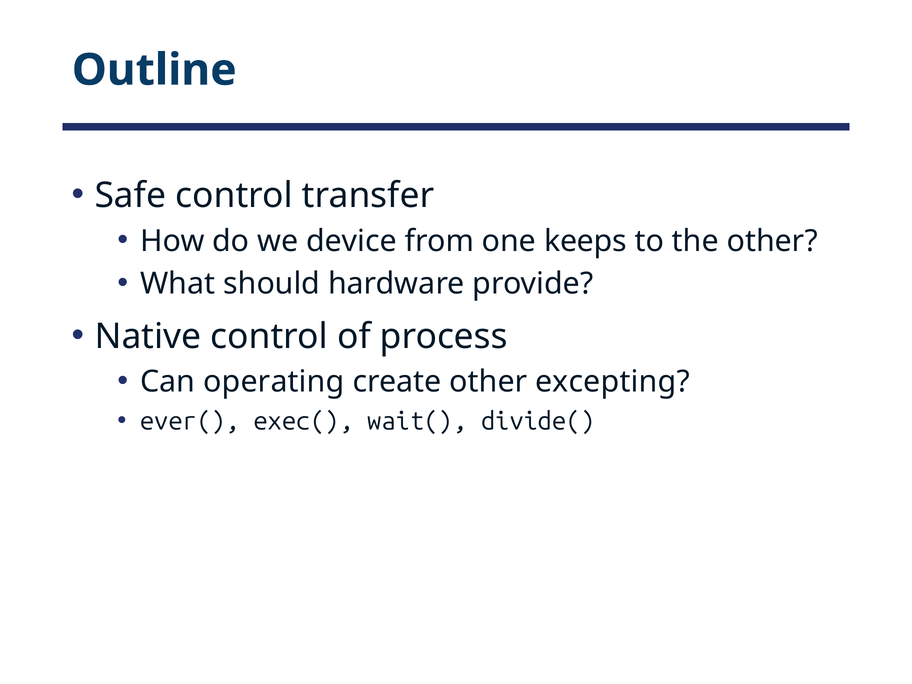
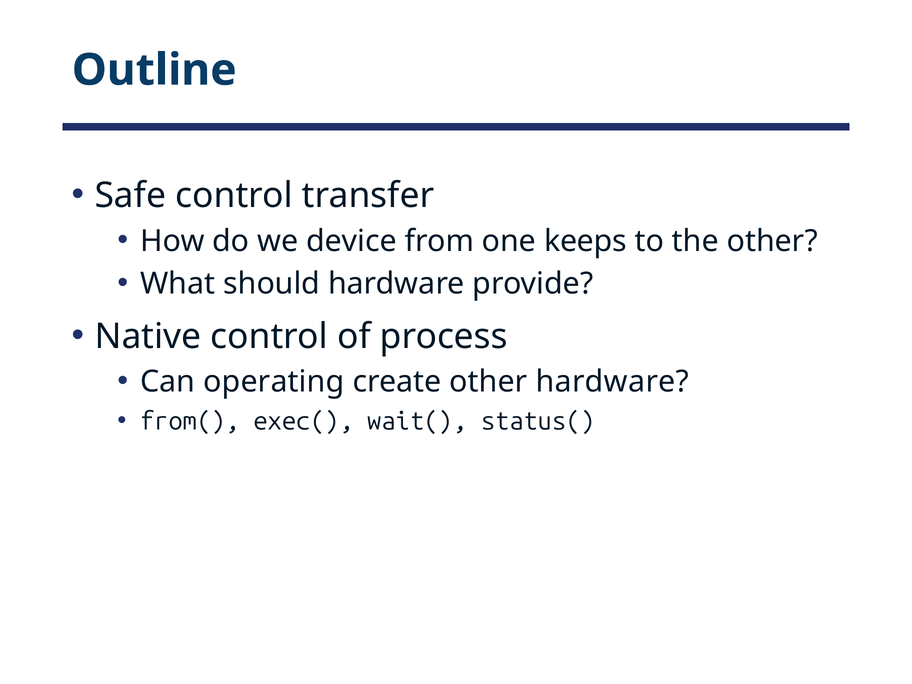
other excepting: excepting -> hardware
ever(: ever( -> from(
divide(: divide( -> status(
